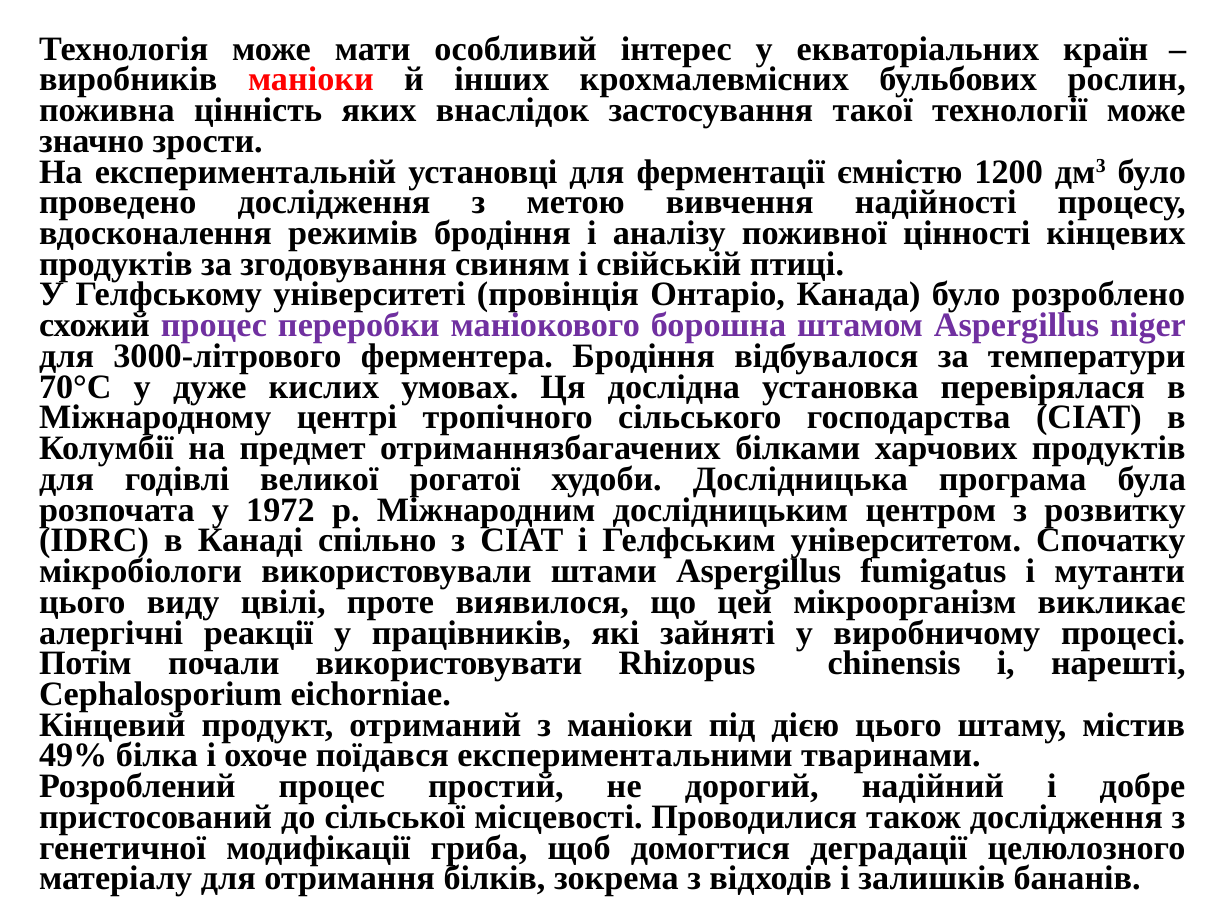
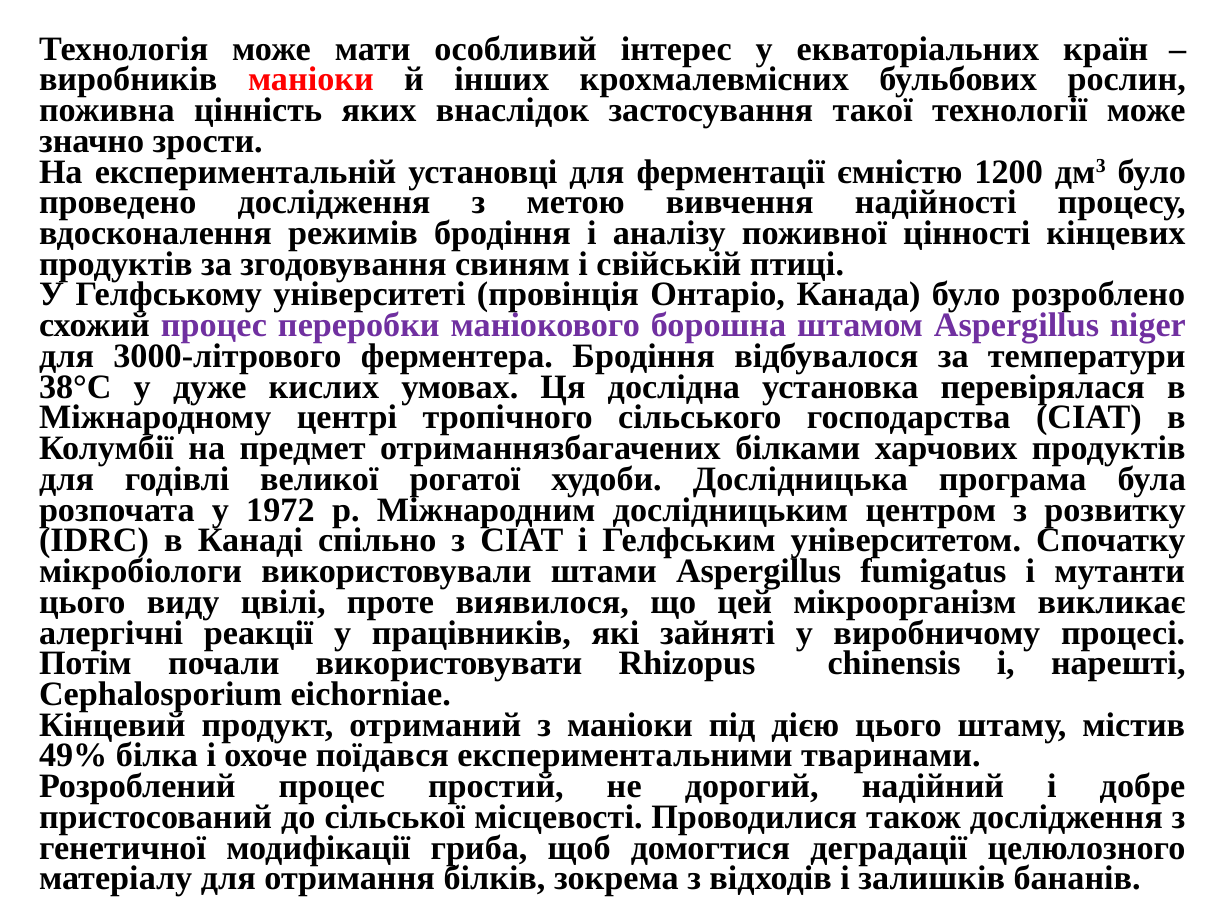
70°С: 70°С -> 38°С
